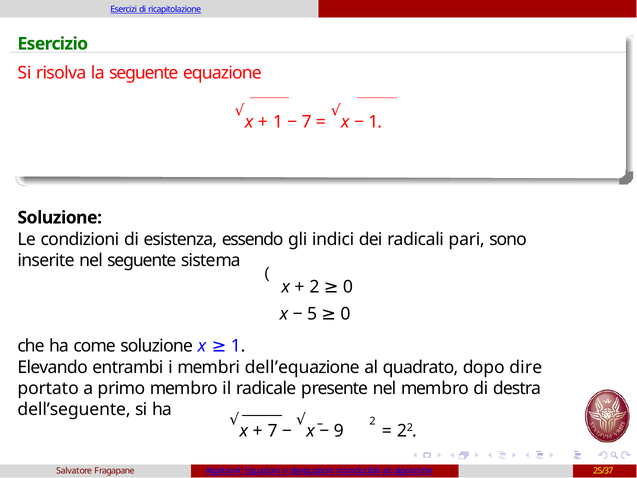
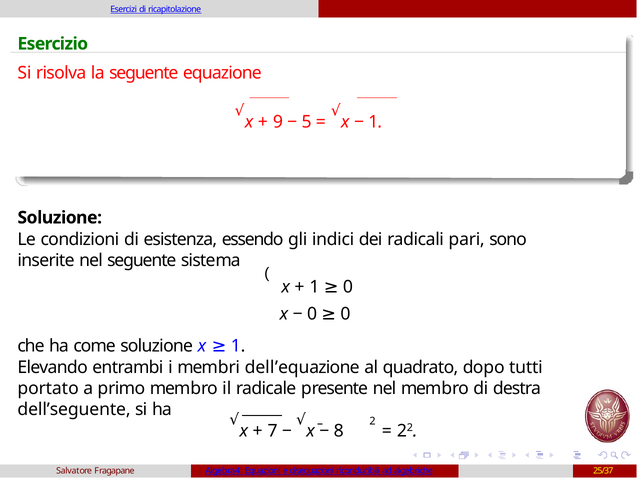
1 at (278, 122): 1 -> 9
7 at (307, 122): 7 -> 5
2 at (314, 287): 2 -> 1
5 at (312, 314): 5 -> 0
dire: dire -> tutti
9: 9 -> 8
